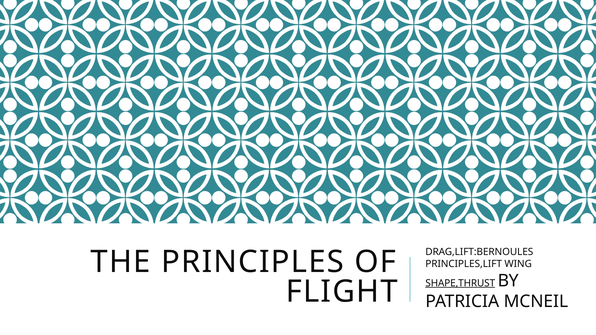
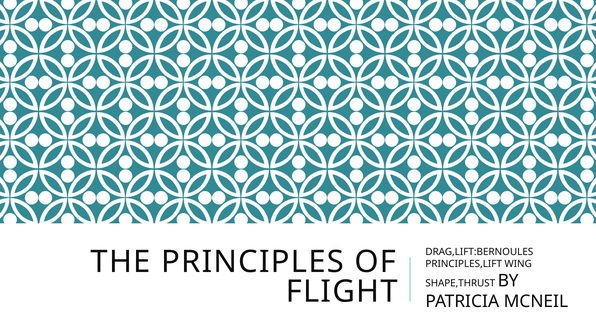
SHAPE,THRUST underline: present -> none
